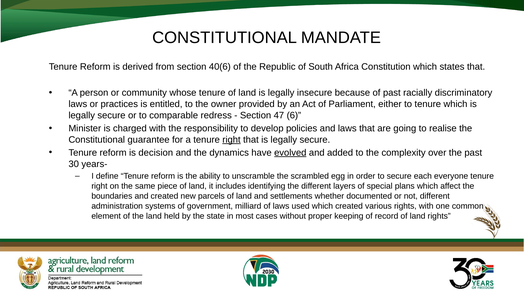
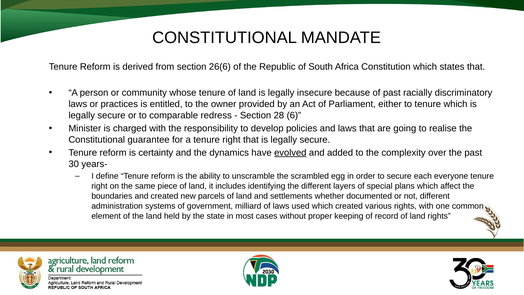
40(6: 40(6 -> 26(6
47: 47 -> 28
right at (231, 140) underline: present -> none
decision: decision -> certainty
